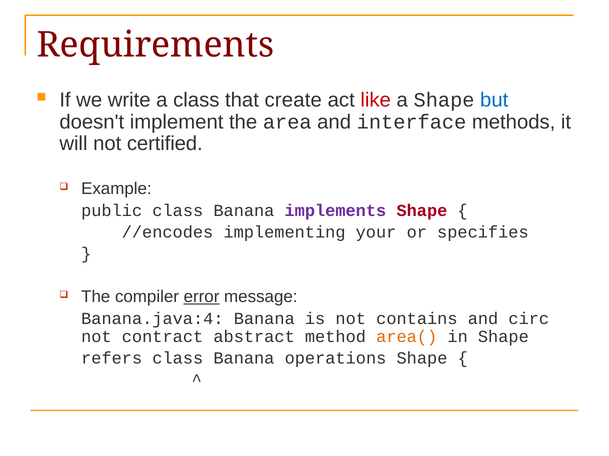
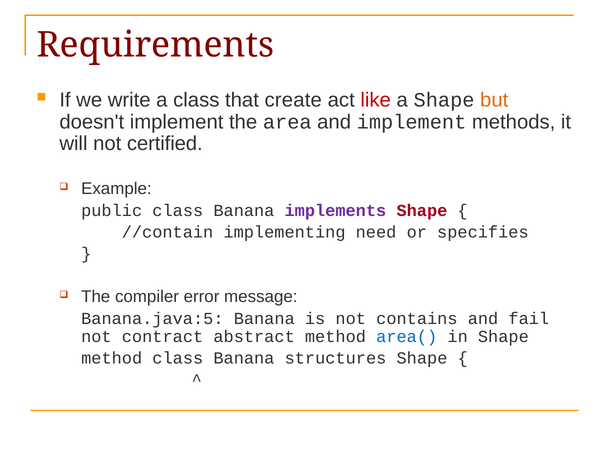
but colour: blue -> orange
and interface: interface -> implement
//encodes: //encodes -> //contain
your: your -> need
error underline: present -> none
Banana.java:4: Banana.java:4 -> Banana.java:5
circ: circ -> fail
area( colour: orange -> blue
refers at (112, 359): refers -> method
operations: operations -> structures
